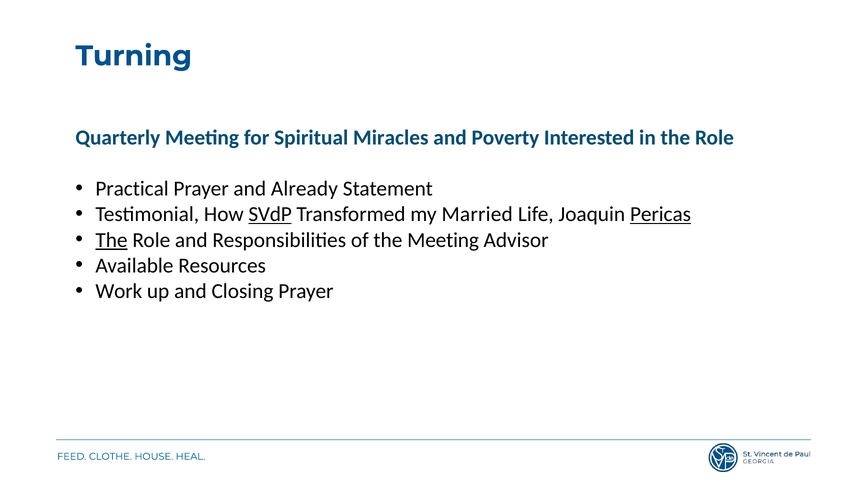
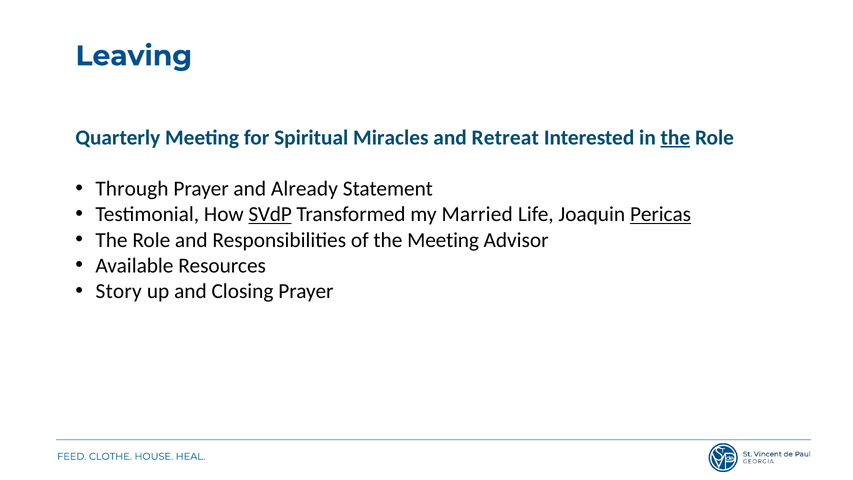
Turning: Turning -> Leaving
Poverty: Poverty -> Retreat
the at (675, 138) underline: none -> present
Practical: Practical -> Through
The at (111, 240) underline: present -> none
Work: Work -> Story
